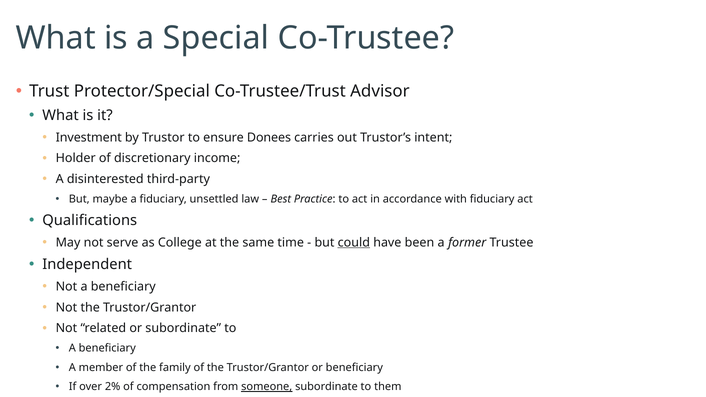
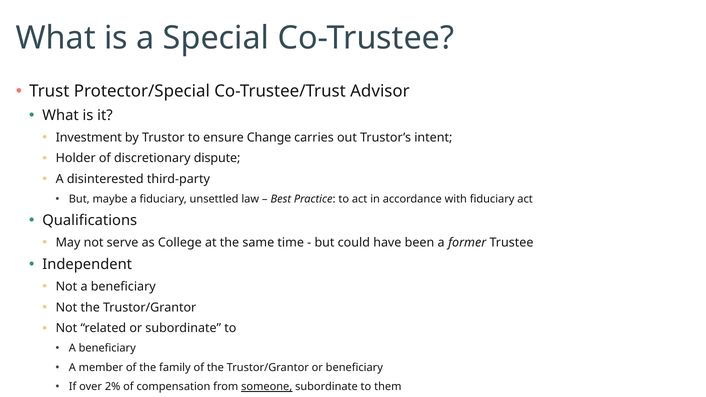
Donees: Donees -> Change
income: income -> dispute
could underline: present -> none
